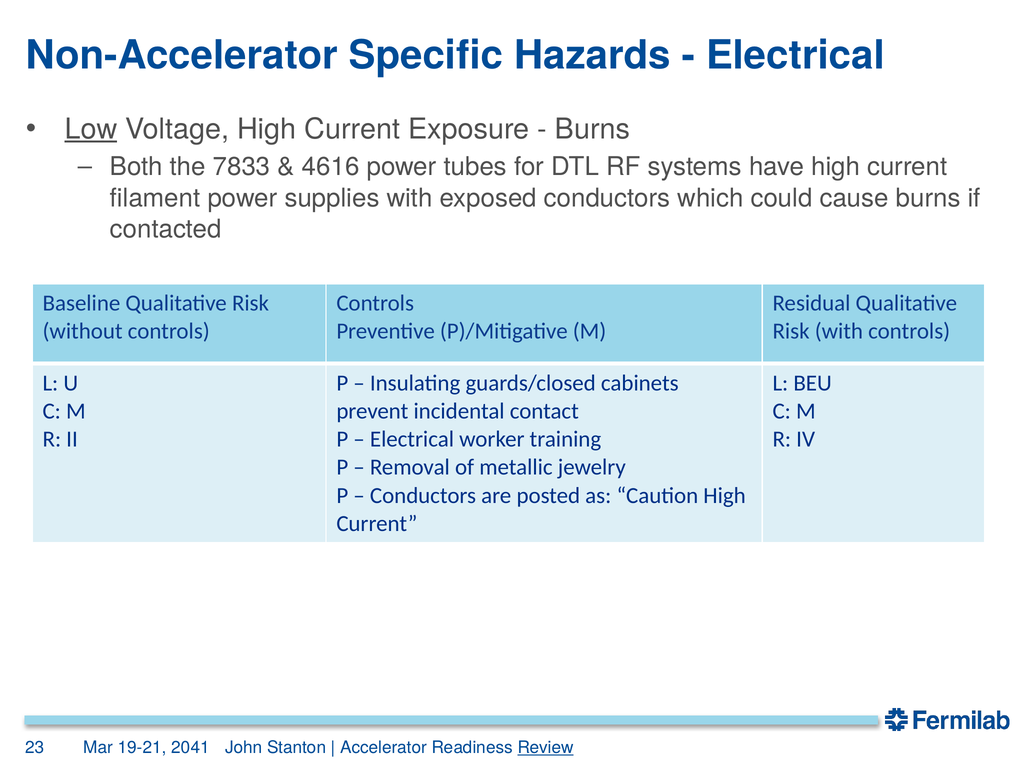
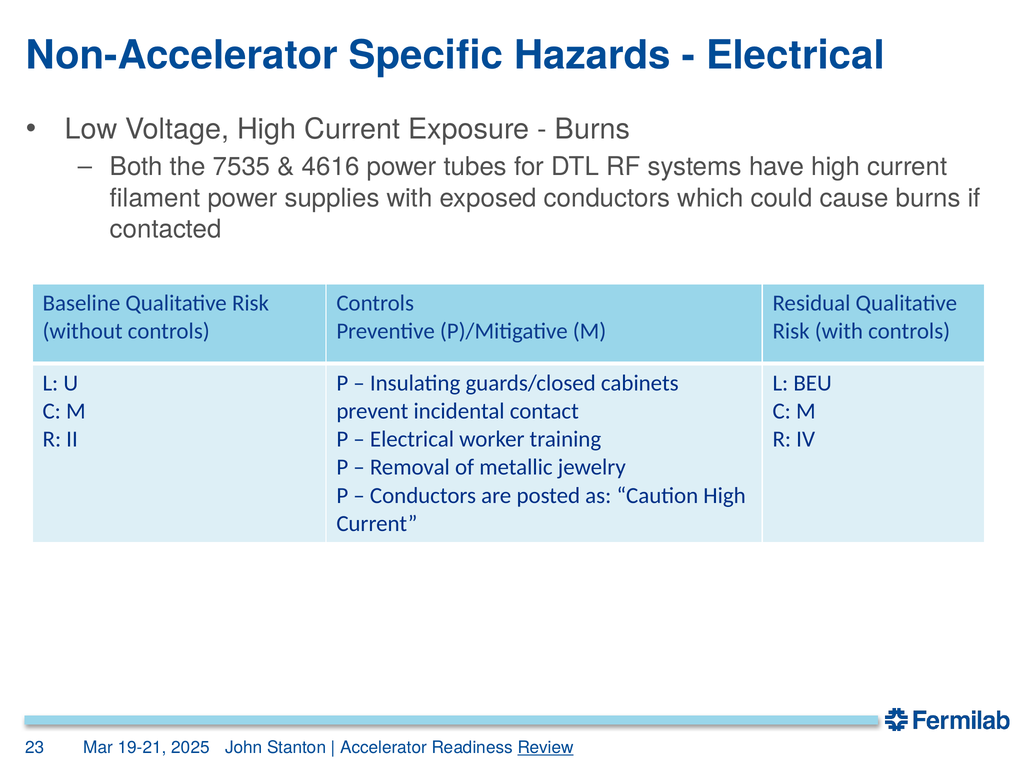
Low underline: present -> none
7833: 7833 -> 7535
2041: 2041 -> 2025
